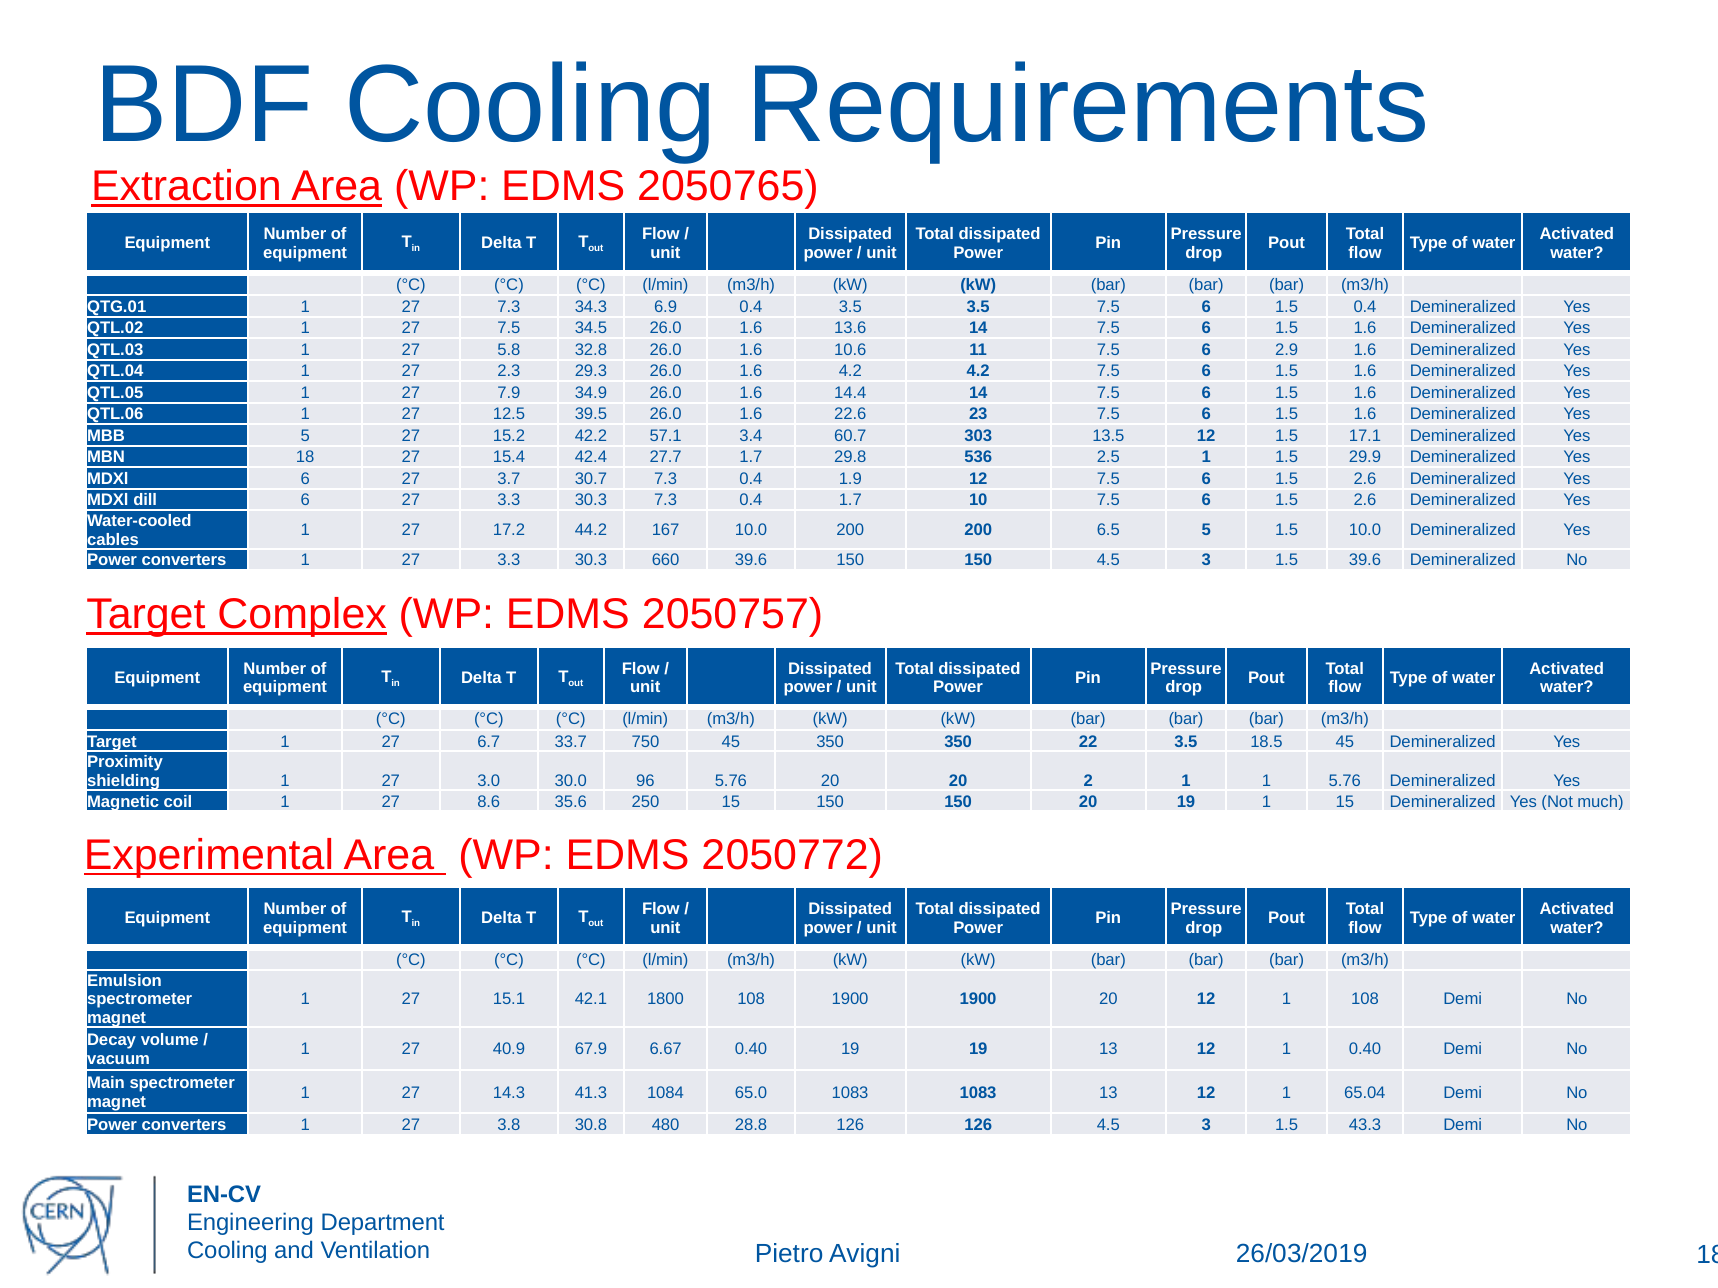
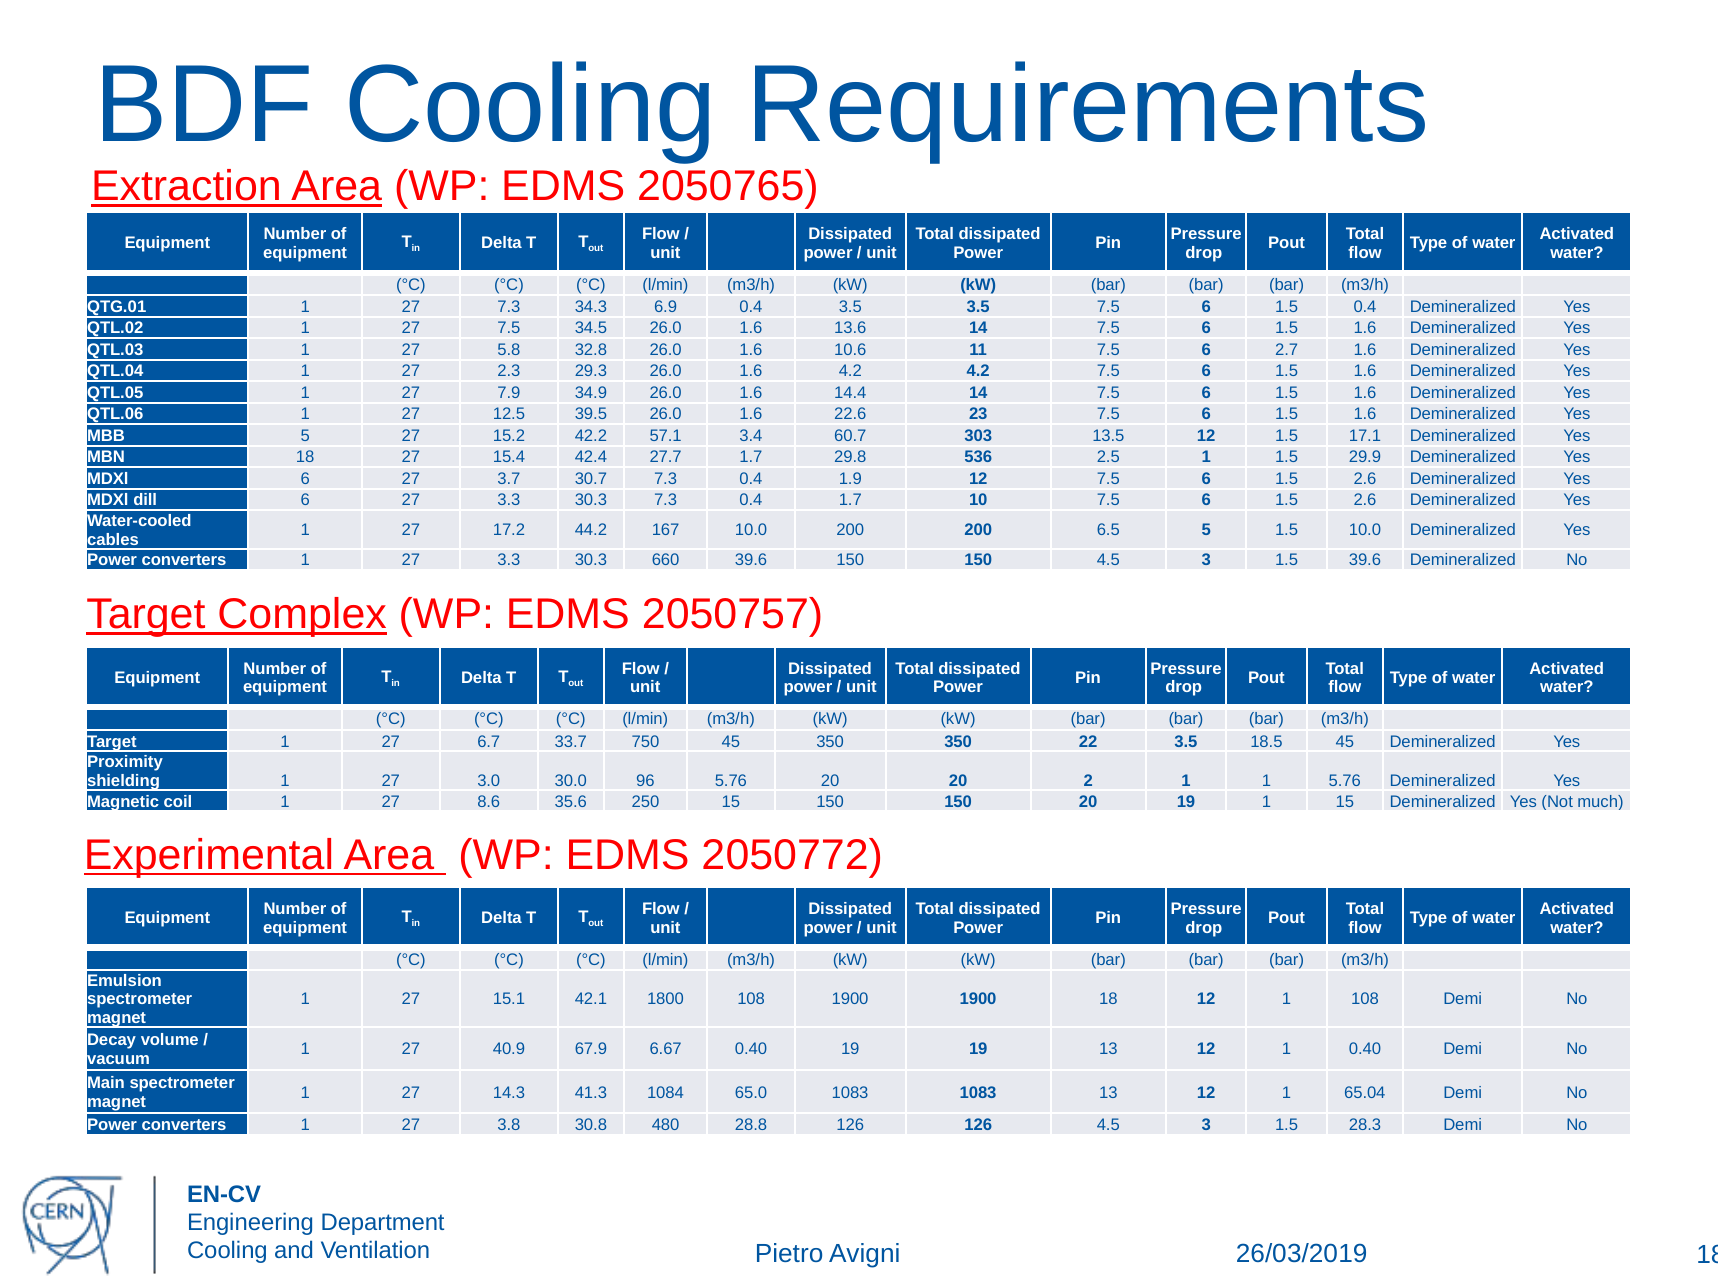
2.9: 2.9 -> 2.7
1900 20: 20 -> 18
43.3: 43.3 -> 28.3
